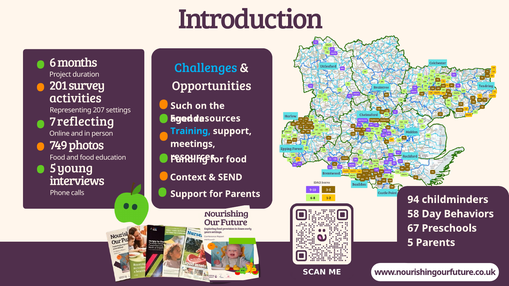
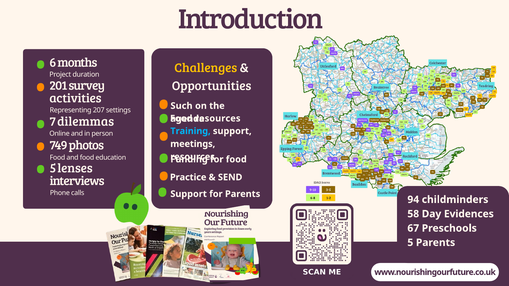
Challenges colour: light blue -> yellow
reflecting: reflecting -> dilemmas
young: young -> lenses
Context: Context -> Practice
Behaviors: Behaviors -> Evidences
